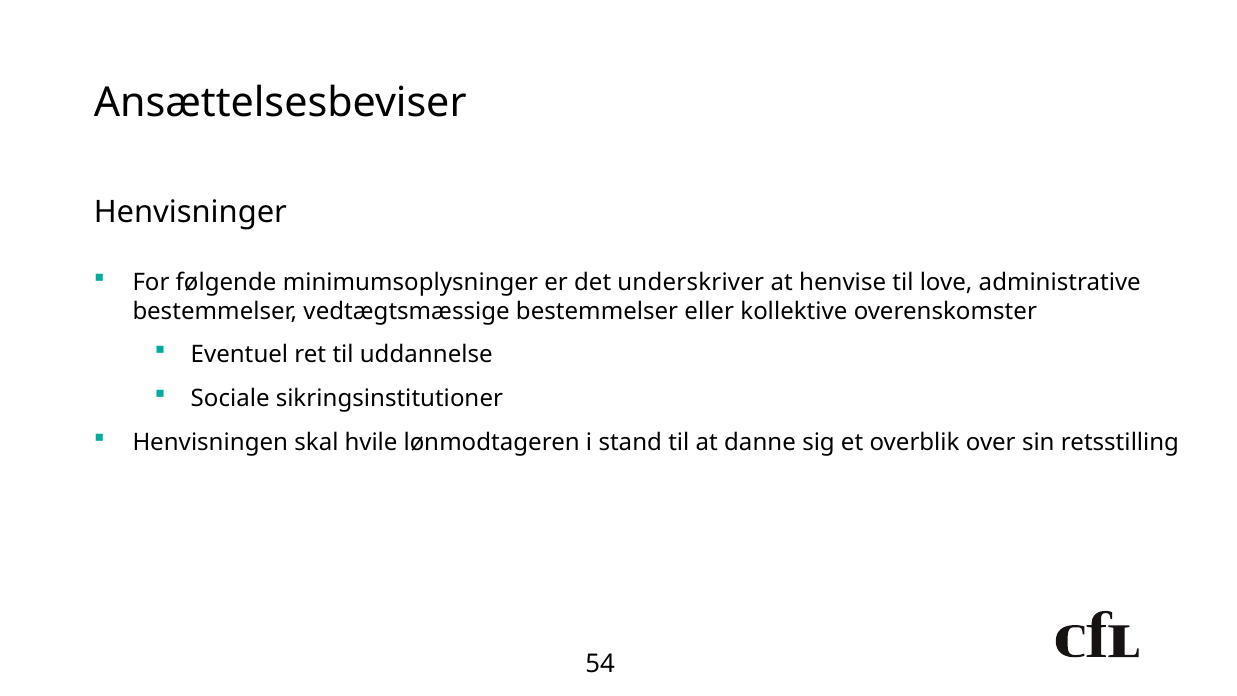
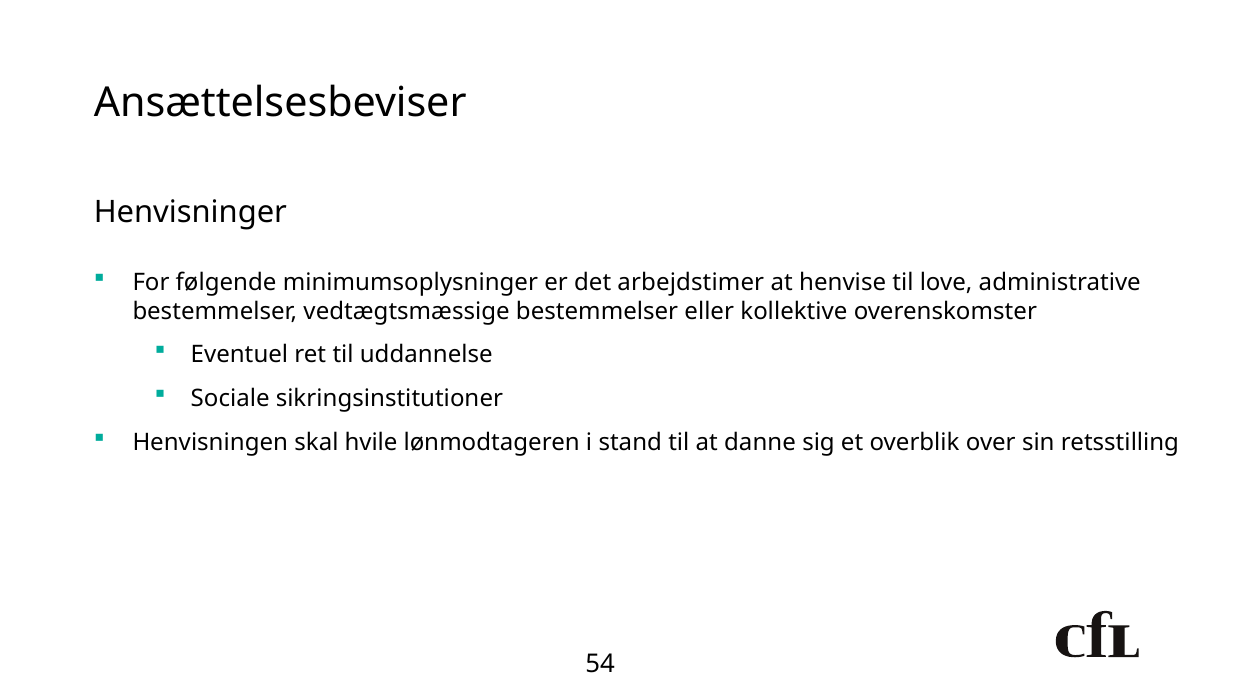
underskriver: underskriver -> arbejdstimer
